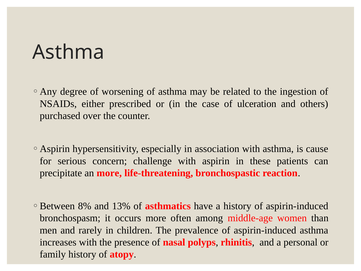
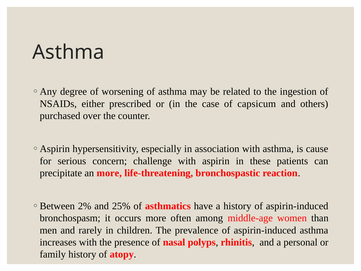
ulceration: ulceration -> capsicum
8%: 8% -> 2%
13%: 13% -> 25%
